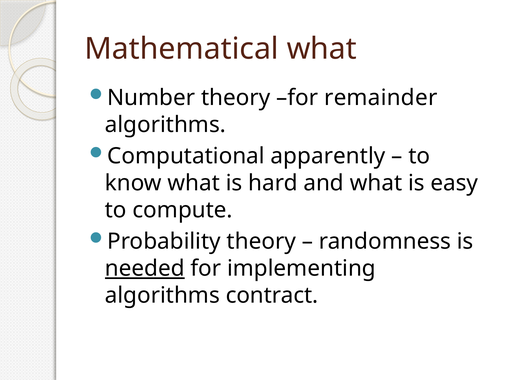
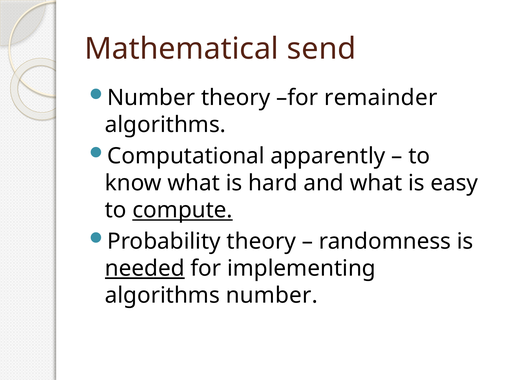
Mathematical what: what -> send
compute underline: none -> present
algorithms contract: contract -> number
